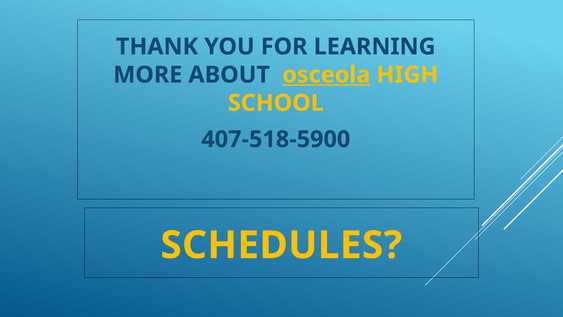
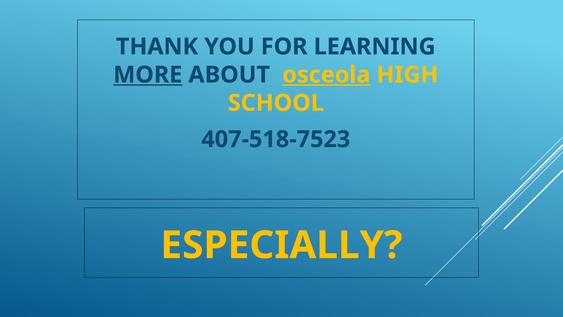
MORE underline: none -> present
407-518-5900: 407-518-5900 -> 407-518-7523
SCHEDULES: SCHEDULES -> ESPECIALLY
